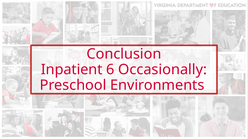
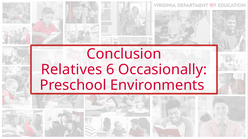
Inpatient: Inpatient -> Relatives
